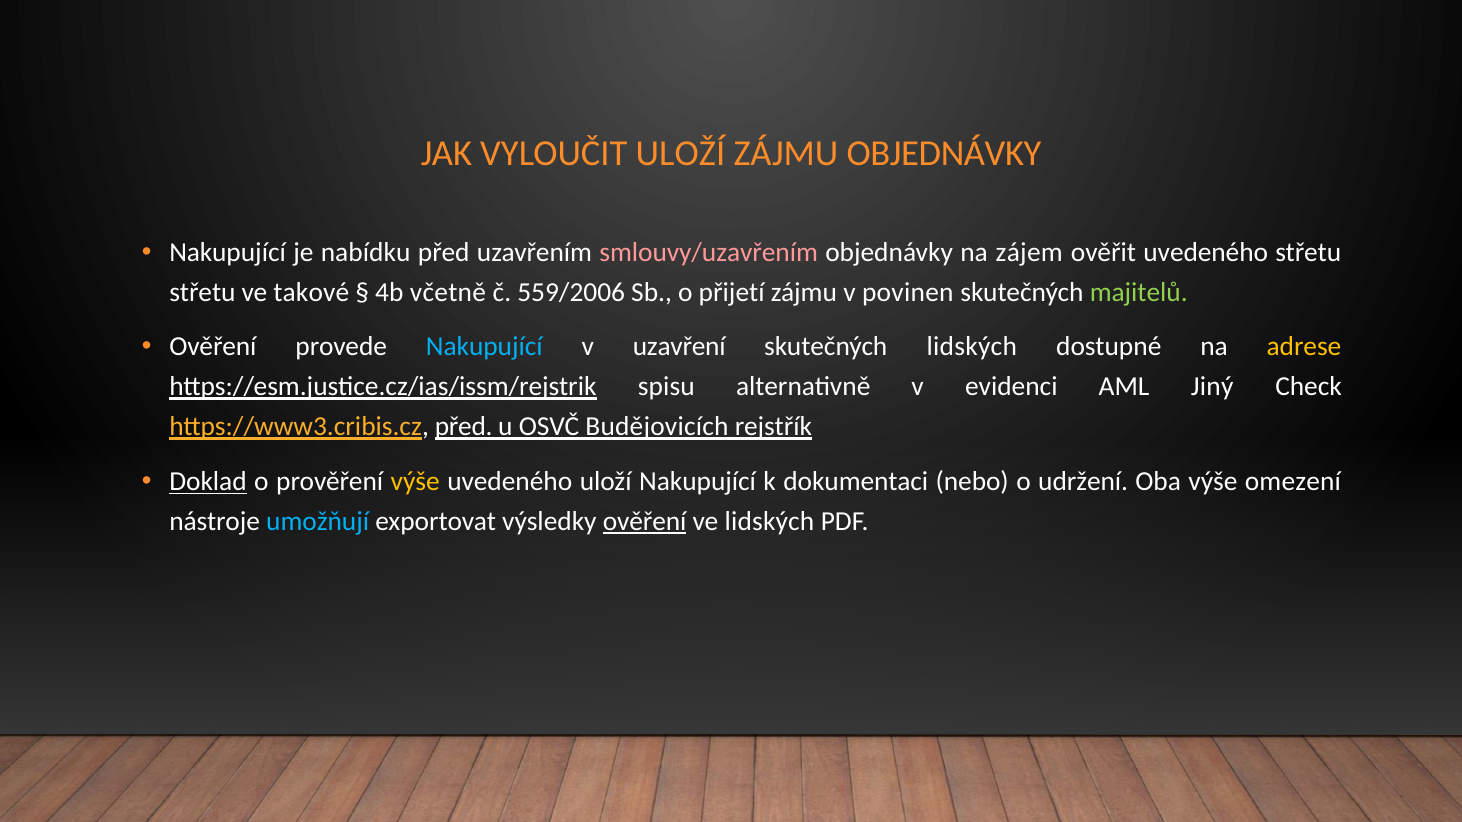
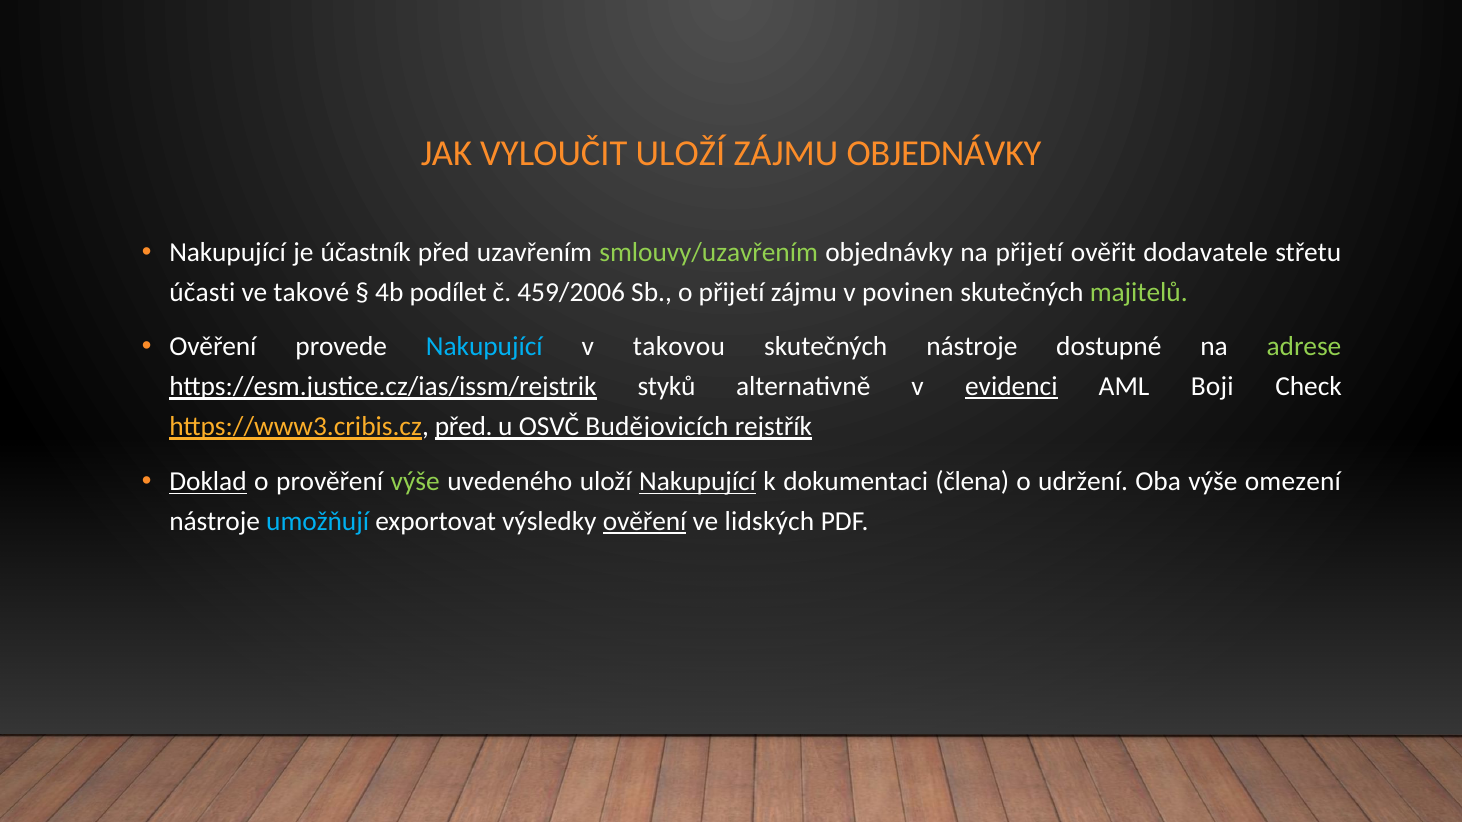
nabídku: nabídku -> účastník
smlouvy/uzavřením colour: pink -> light green
na zájem: zájem -> přijetí
ověřit uvedeného: uvedeného -> dodavatele
střetu at (202, 292): střetu -> účasti
včetně: včetně -> podílet
559/2006: 559/2006 -> 459/2006
uzavření: uzavření -> takovou
skutečných lidských: lidských -> nástroje
adrese colour: yellow -> light green
spisu: spisu -> styků
evidenci underline: none -> present
Jiný: Jiný -> Boji
výše at (415, 482) colour: yellow -> light green
Nakupující at (698, 482) underline: none -> present
nebo: nebo -> člena
